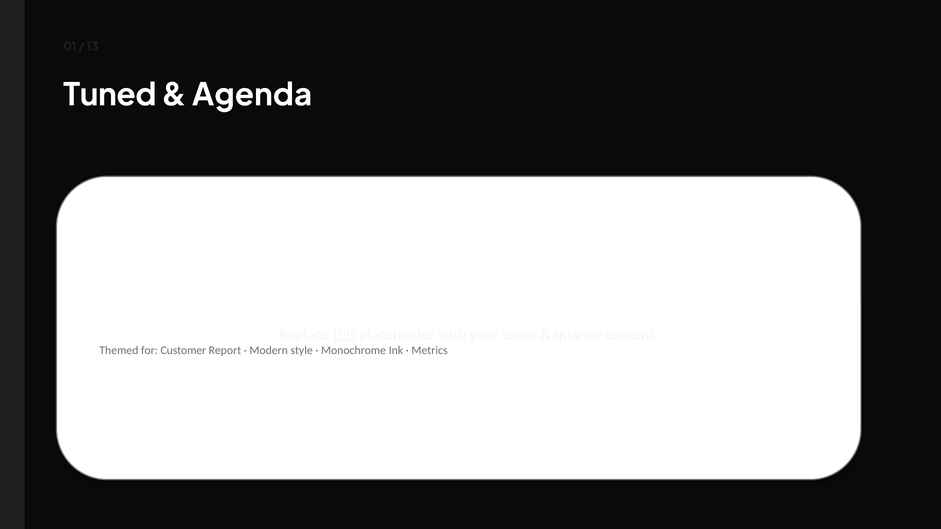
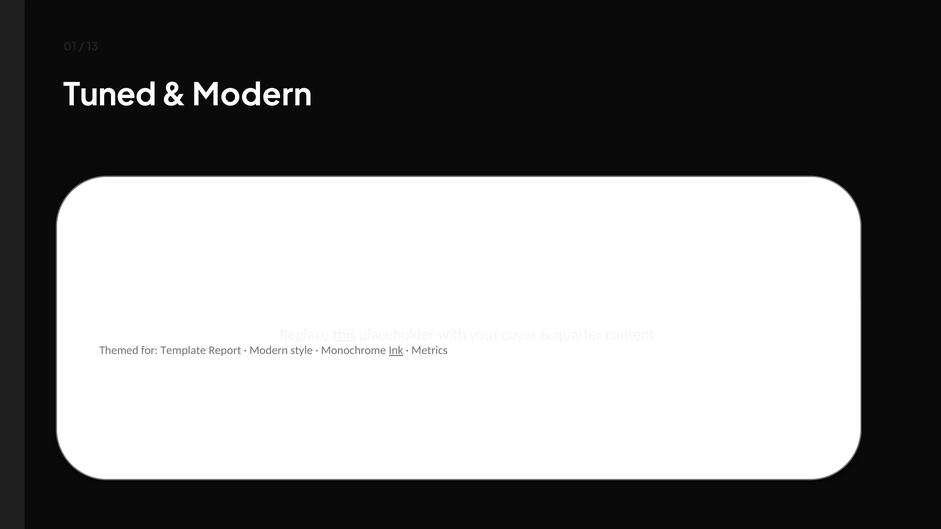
Agenda at (252, 95): Agenda -> Modern
Customer: Customer -> Template
Ink underline: none -> present
